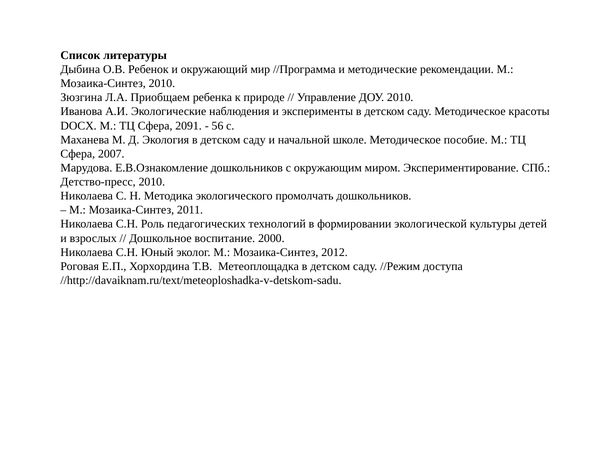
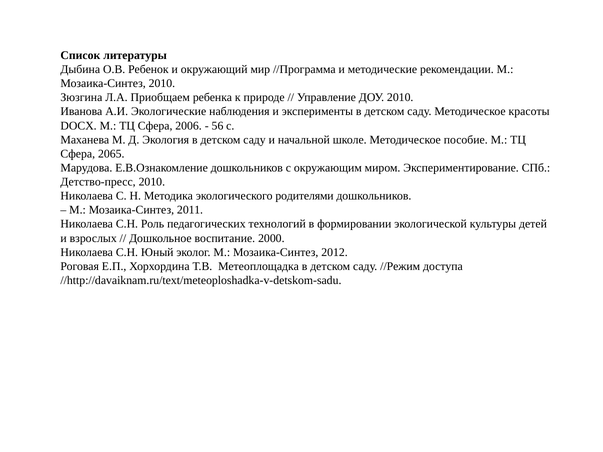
2091: 2091 -> 2006
2007: 2007 -> 2065
промолчать: промолчать -> родителями
